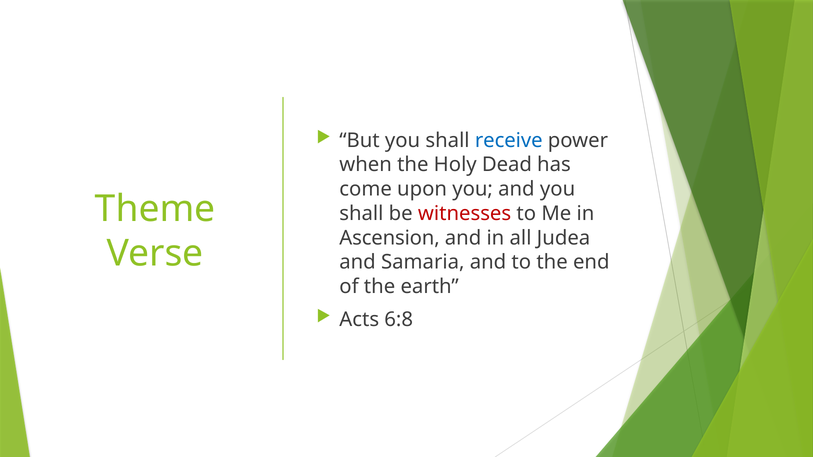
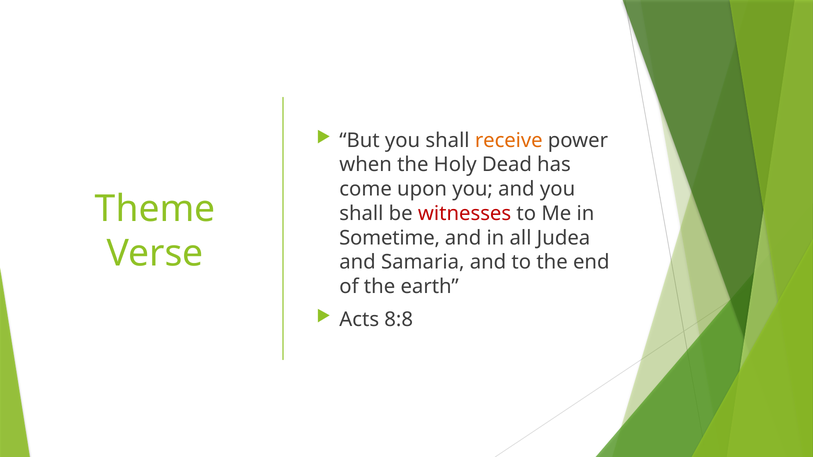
receive colour: blue -> orange
Ascension: Ascension -> Sometime
6:8: 6:8 -> 8:8
